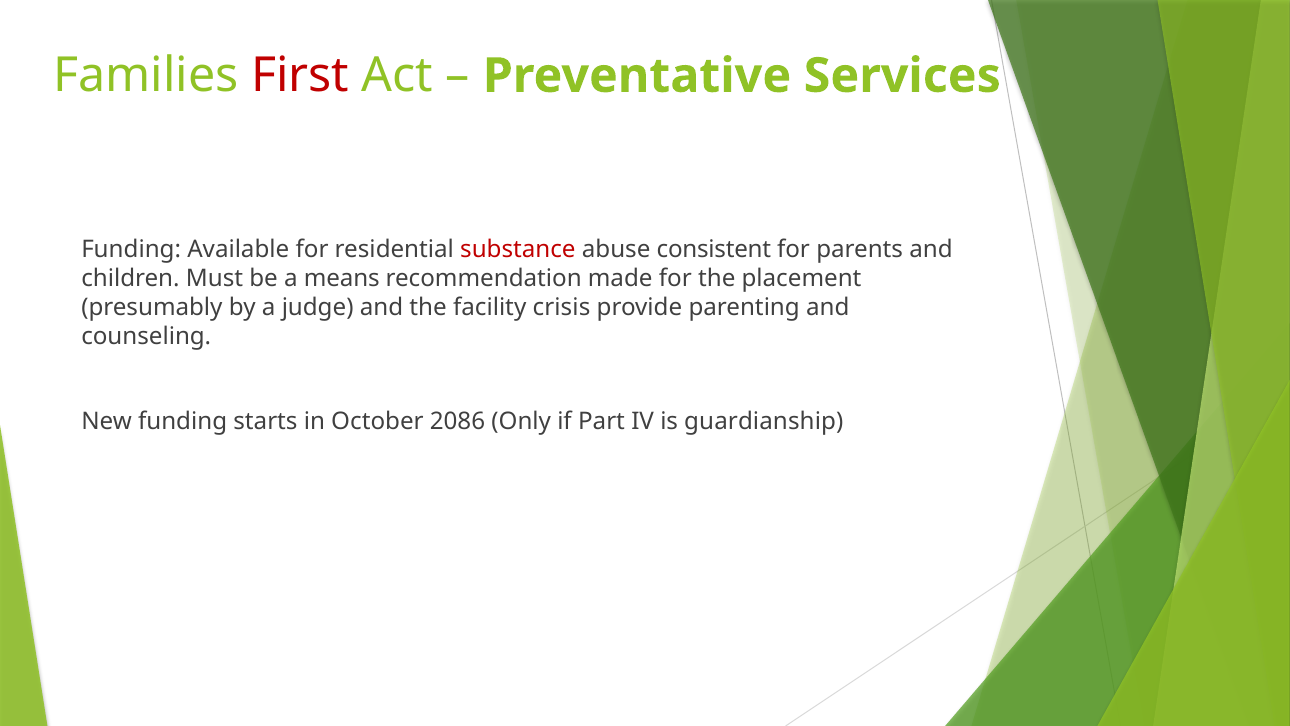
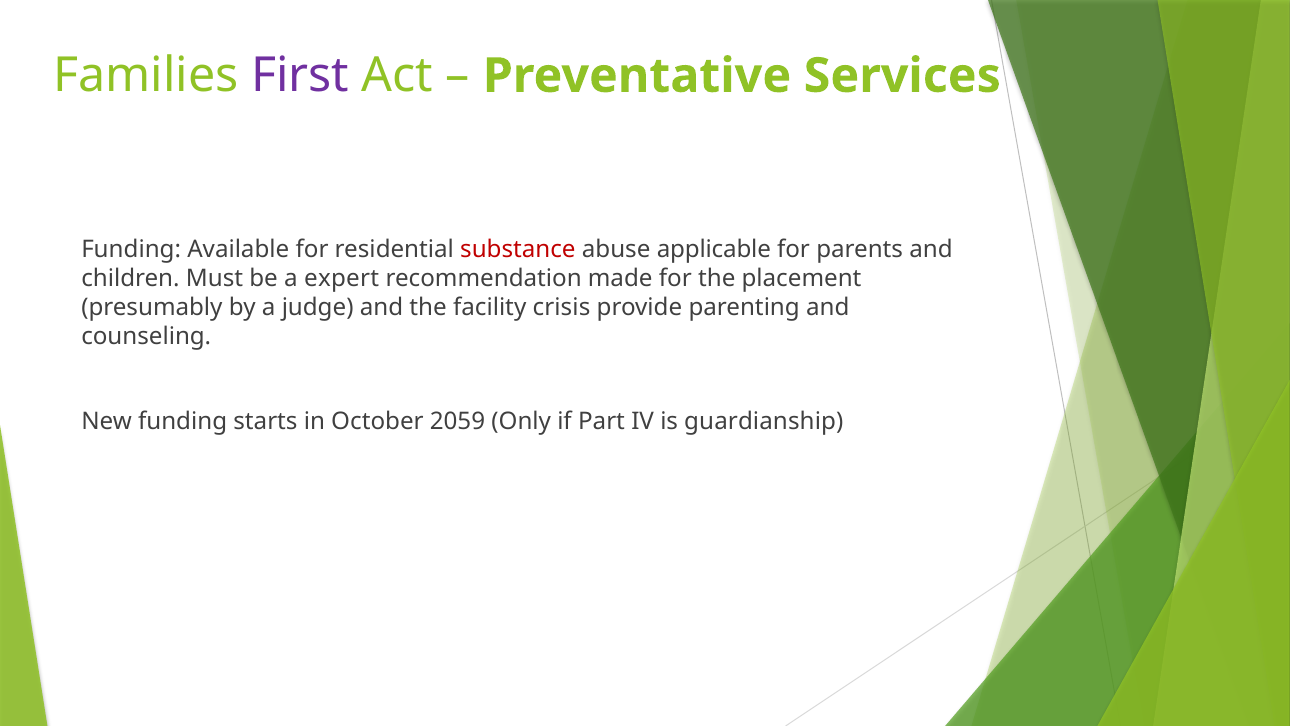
First colour: red -> purple
consistent: consistent -> applicable
means: means -> expert
2086: 2086 -> 2059
